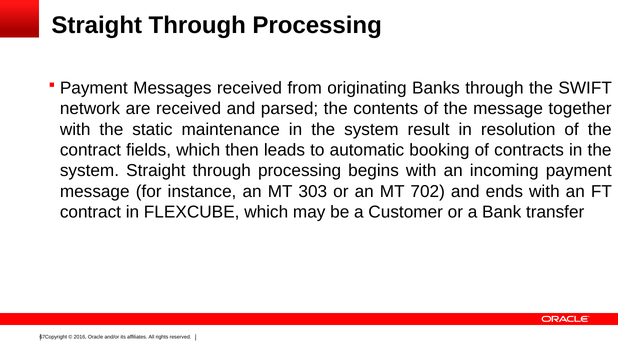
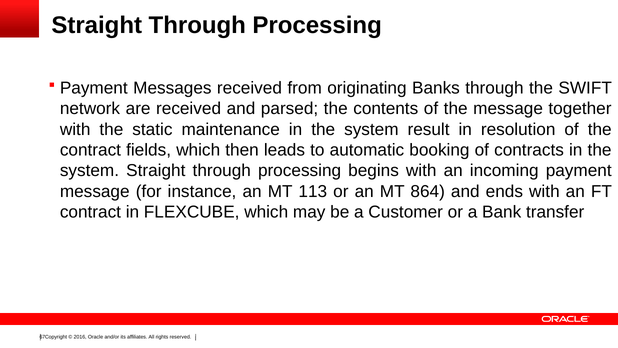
303: 303 -> 113
702: 702 -> 864
